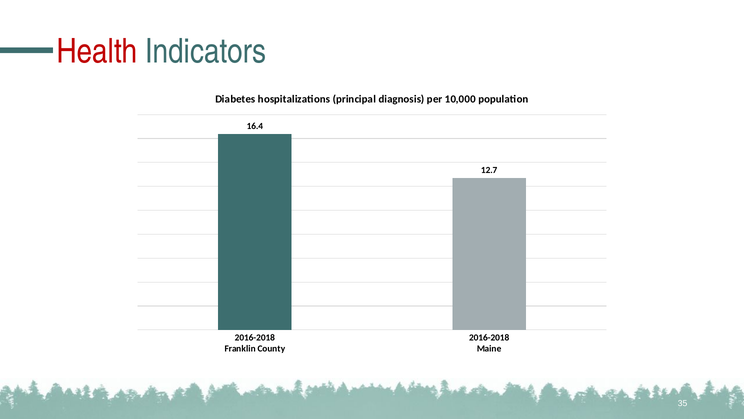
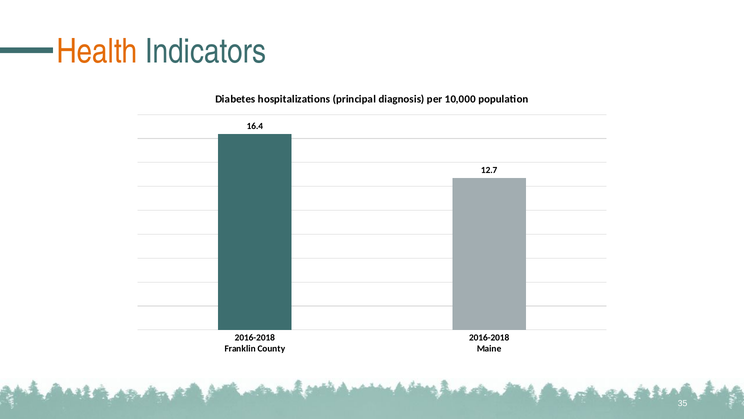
Health colour: red -> orange
